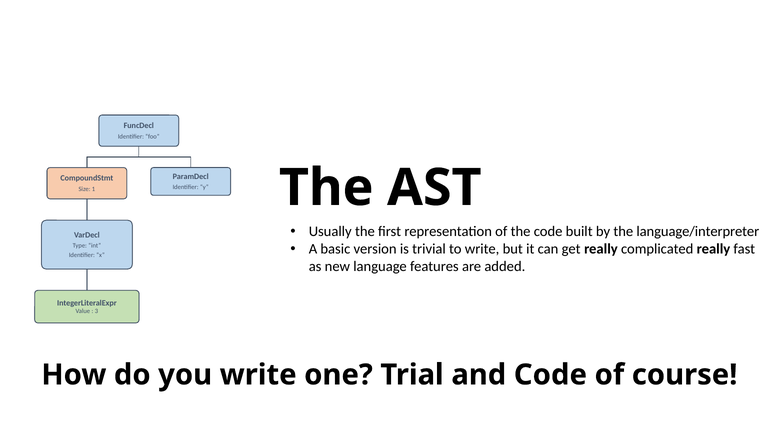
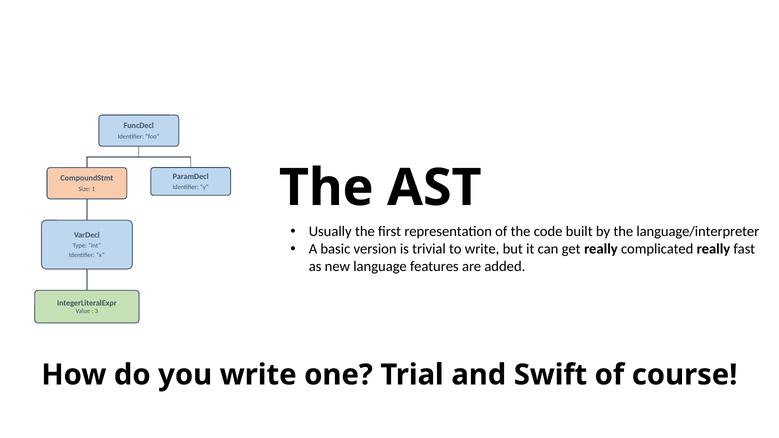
and Code: Code -> Swift
